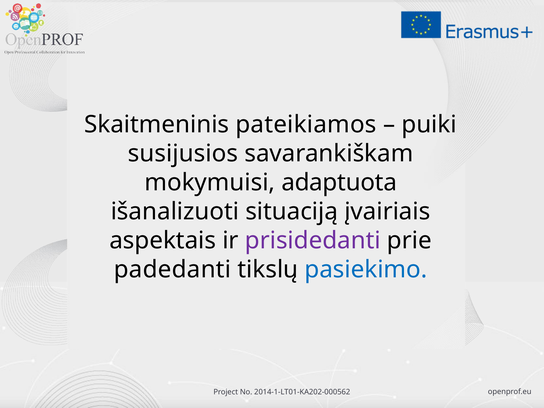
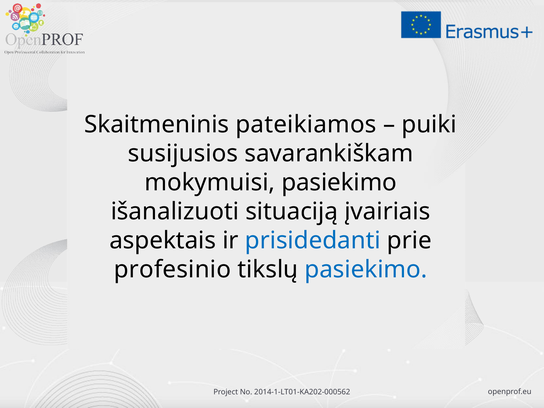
mokymuisi adaptuota: adaptuota -> pasiekimo
prisidedanti colour: purple -> blue
padedanti: padedanti -> profesinio
